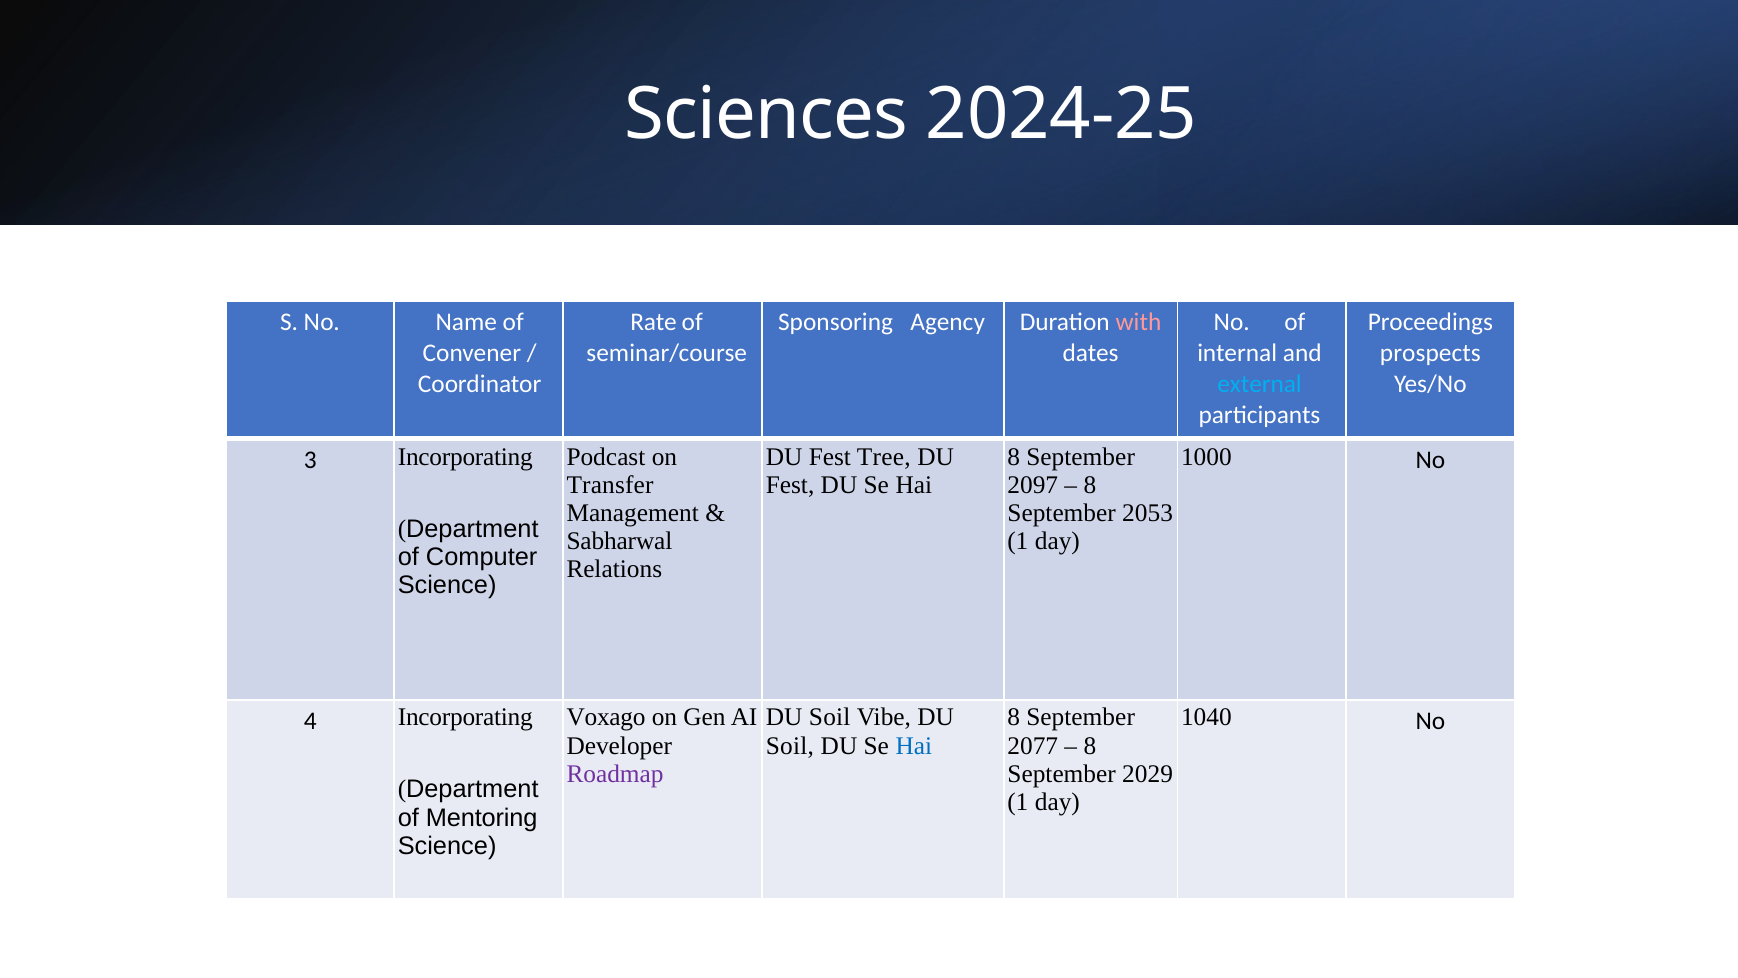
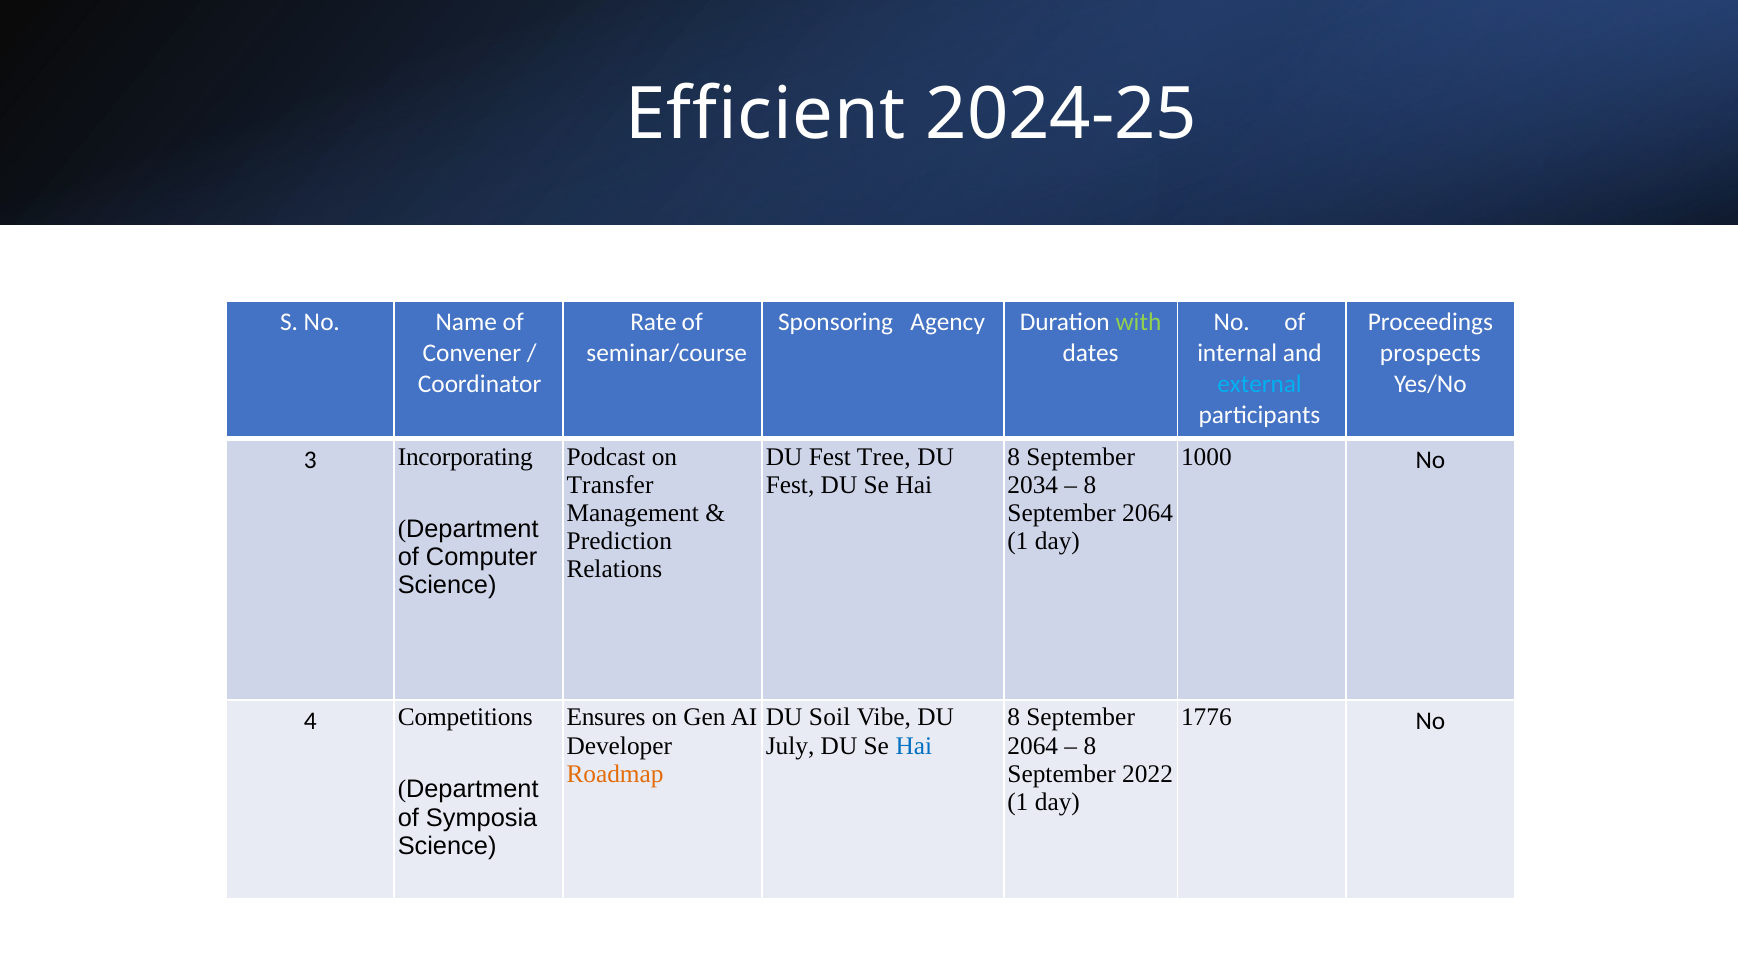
Sciences: Sciences -> Efficient
with colour: pink -> light green
2097: 2097 -> 2034
2053 at (1148, 513): 2053 -> 2064
Sabharwal: Sabharwal -> Prediction
Voxago: Voxago -> Ensures
1040: 1040 -> 1776
4 Incorporating: Incorporating -> Competitions
Soil at (790, 745): Soil -> July
2077 at (1033, 745): 2077 -> 2064
Roadmap colour: purple -> orange
2029: 2029 -> 2022
Mentoring: Mentoring -> Symposia
